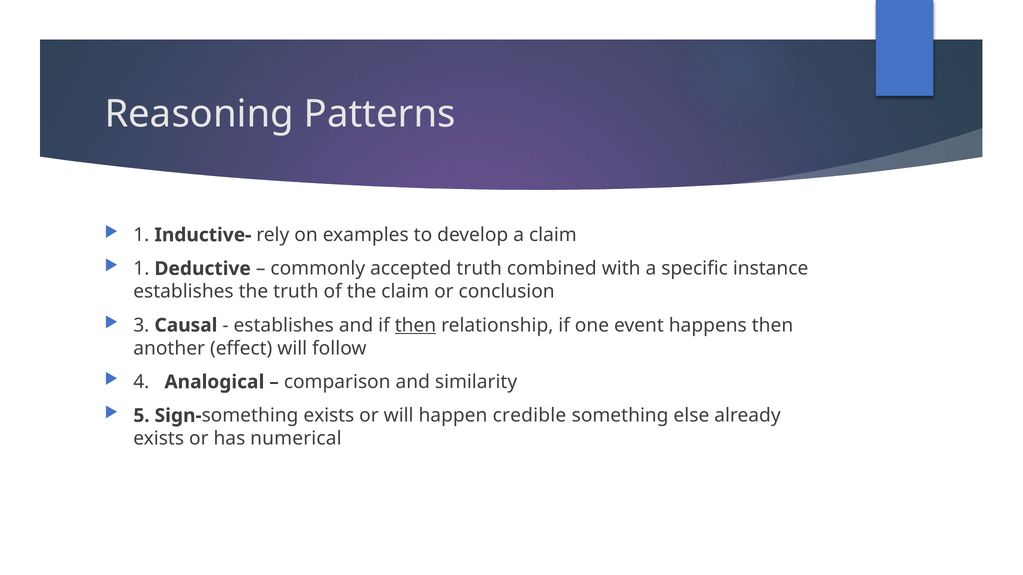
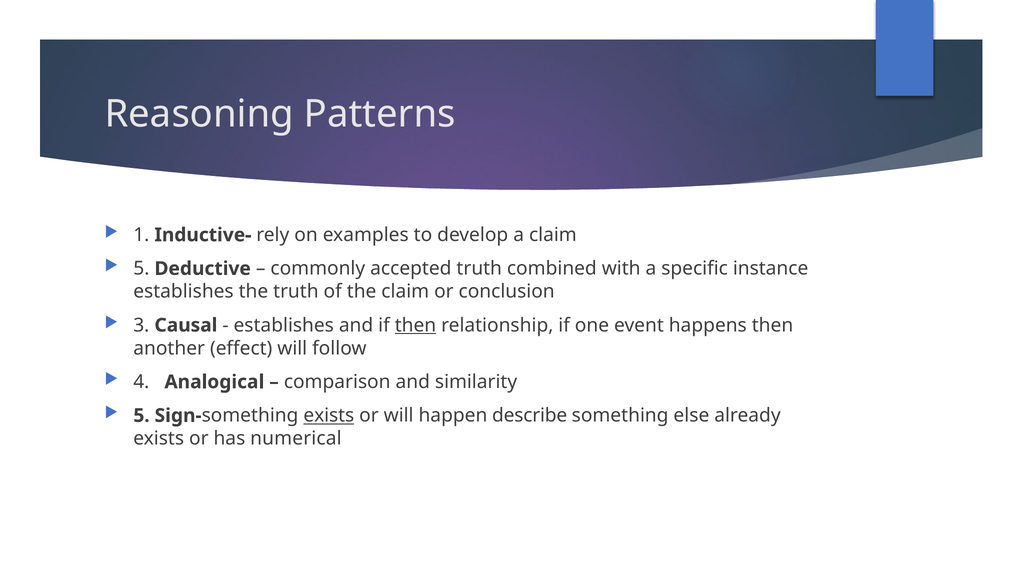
1 at (141, 269): 1 -> 5
exists at (329, 416) underline: none -> present
credible: credible -> describe
